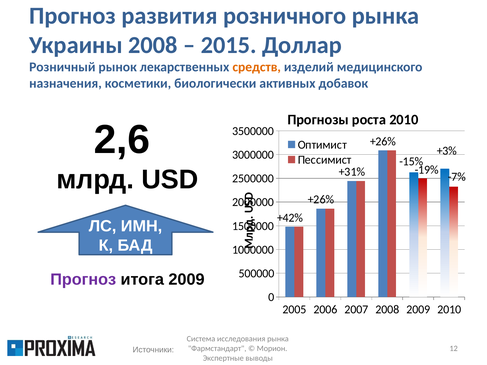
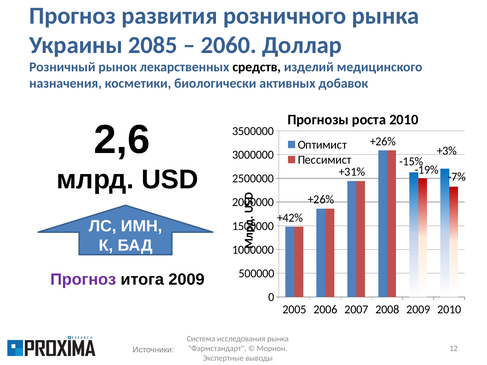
Украины 2008: 2008 -> 2085
2015: 2015 -> 2060
средств colour: orange -> black
